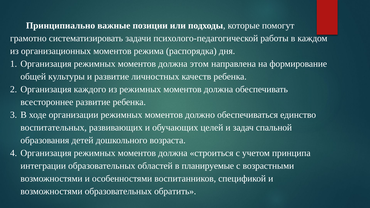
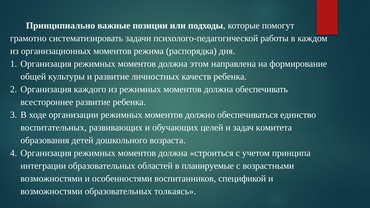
спальной: спальной -> комитета
обратить: обратить -> толкаясь
